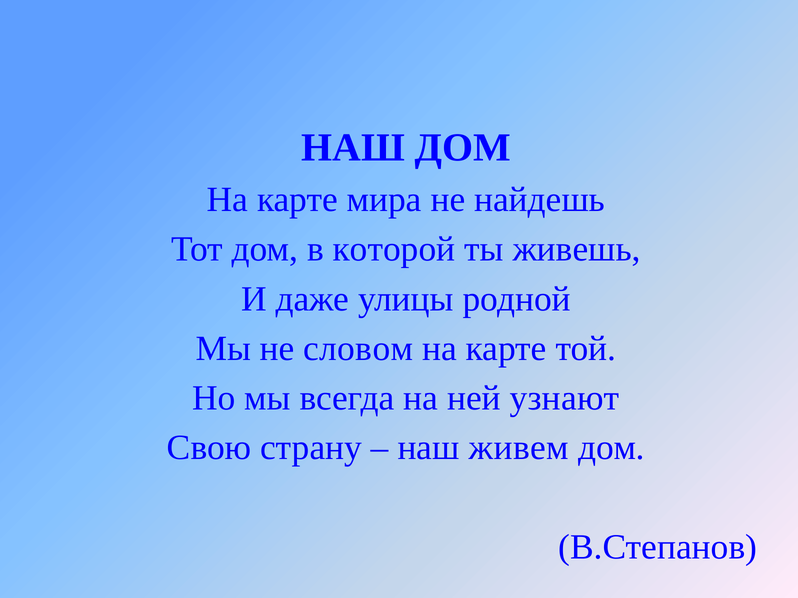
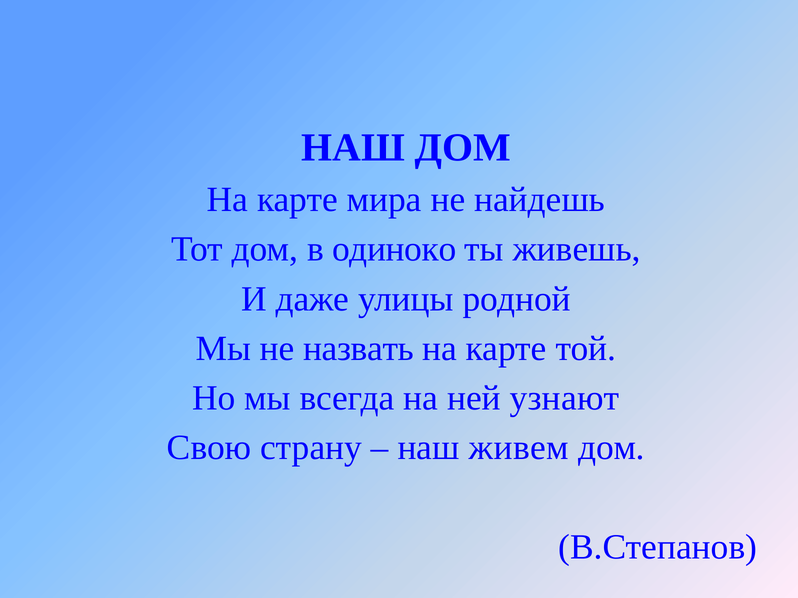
которой: которой -> одиноко
словом: словом -> назвать
